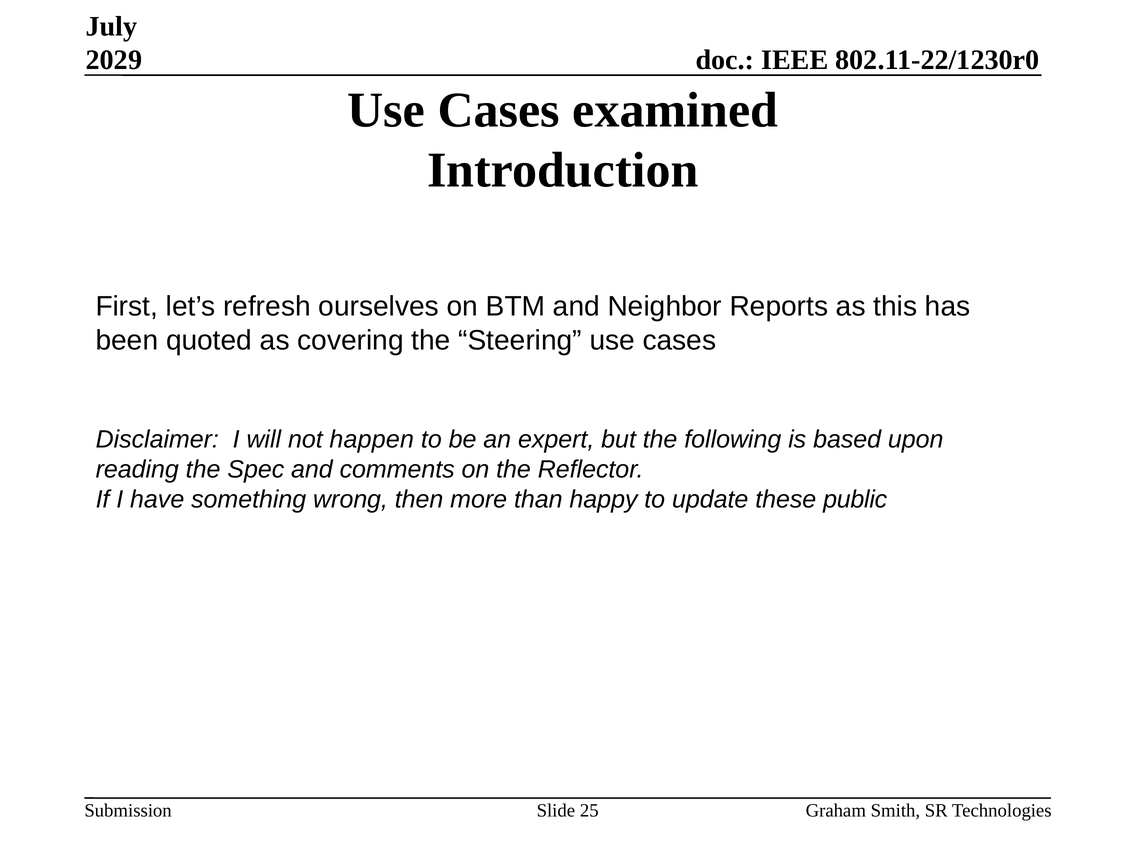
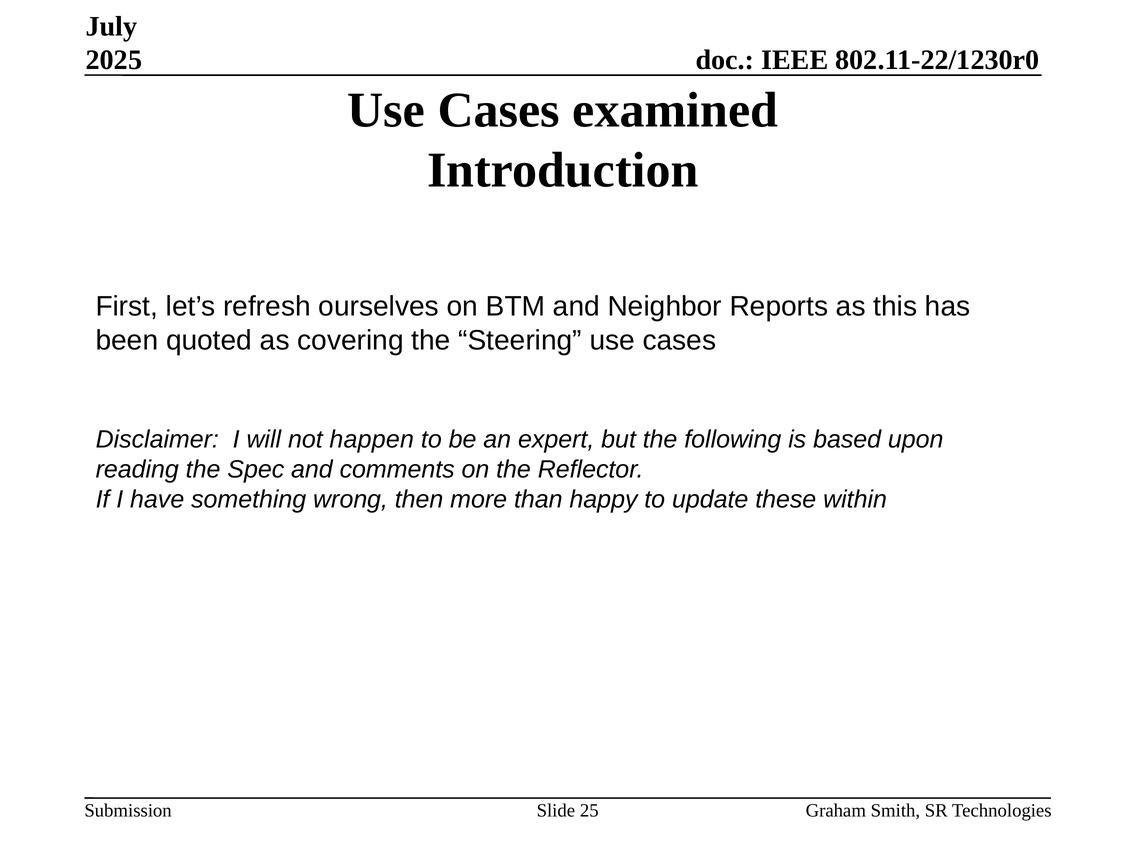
2029: 2029 -> 2025
public: public -> within
